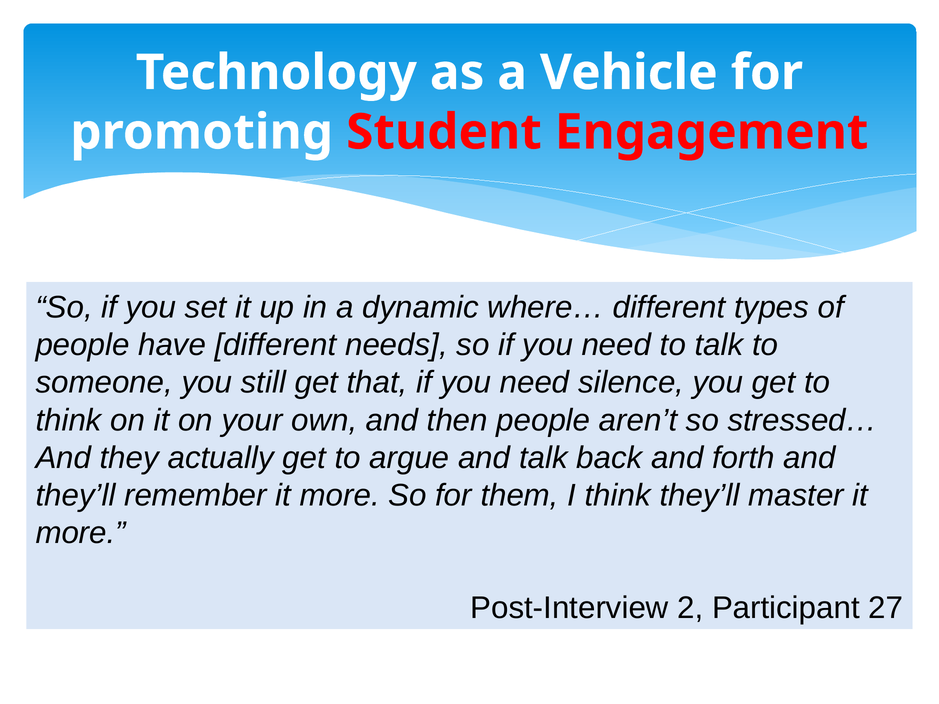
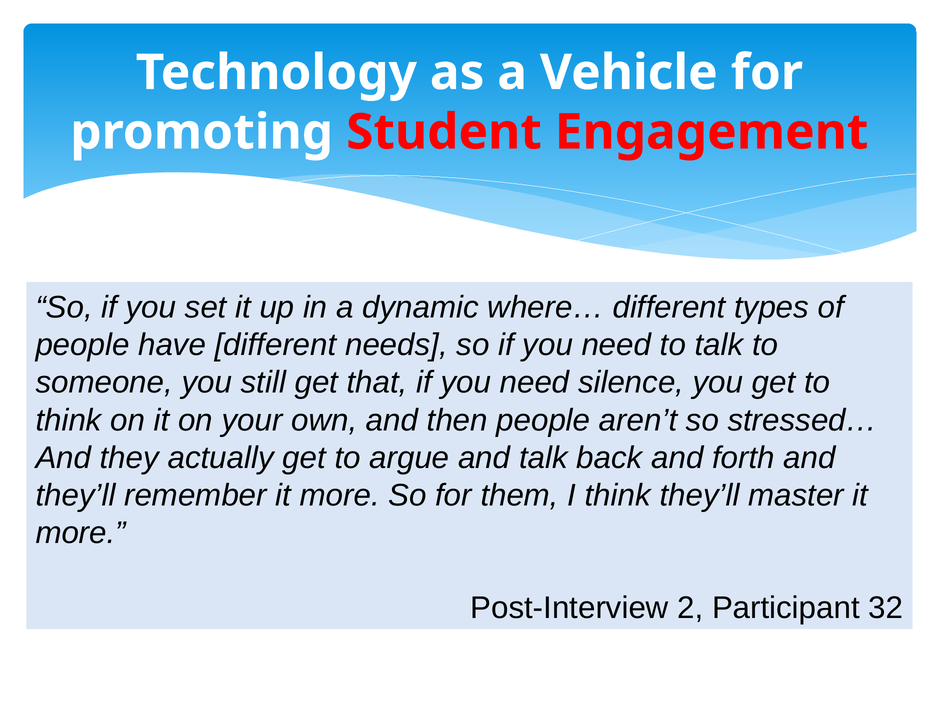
27: 27 -> 32
